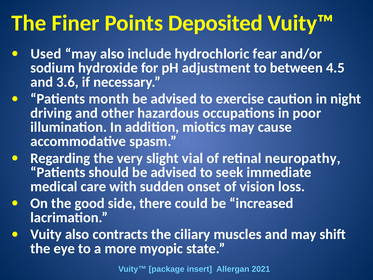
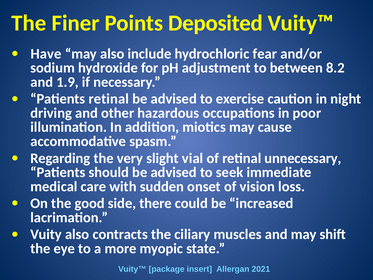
Used: Used -> Have
4.5: 4.5 -> 8.2
3.6: 3.6 -> 1.9
Patients month: month -> retinal
neuropathy: neuropathy -> unnecessary
